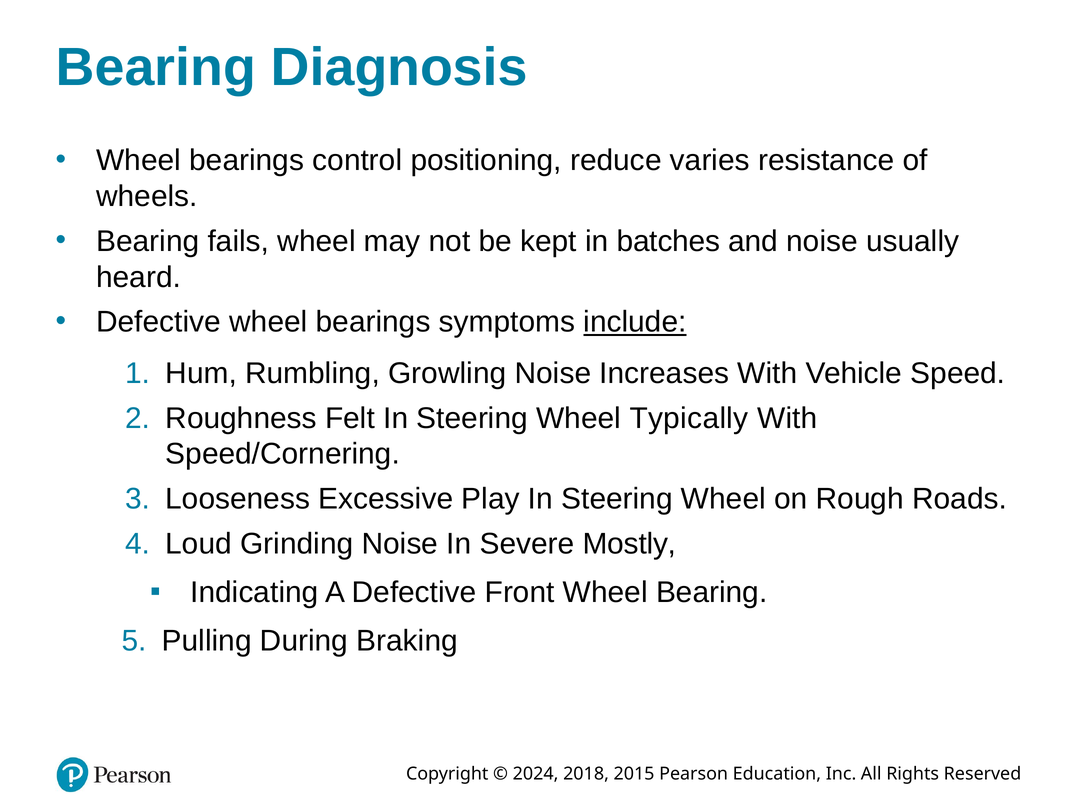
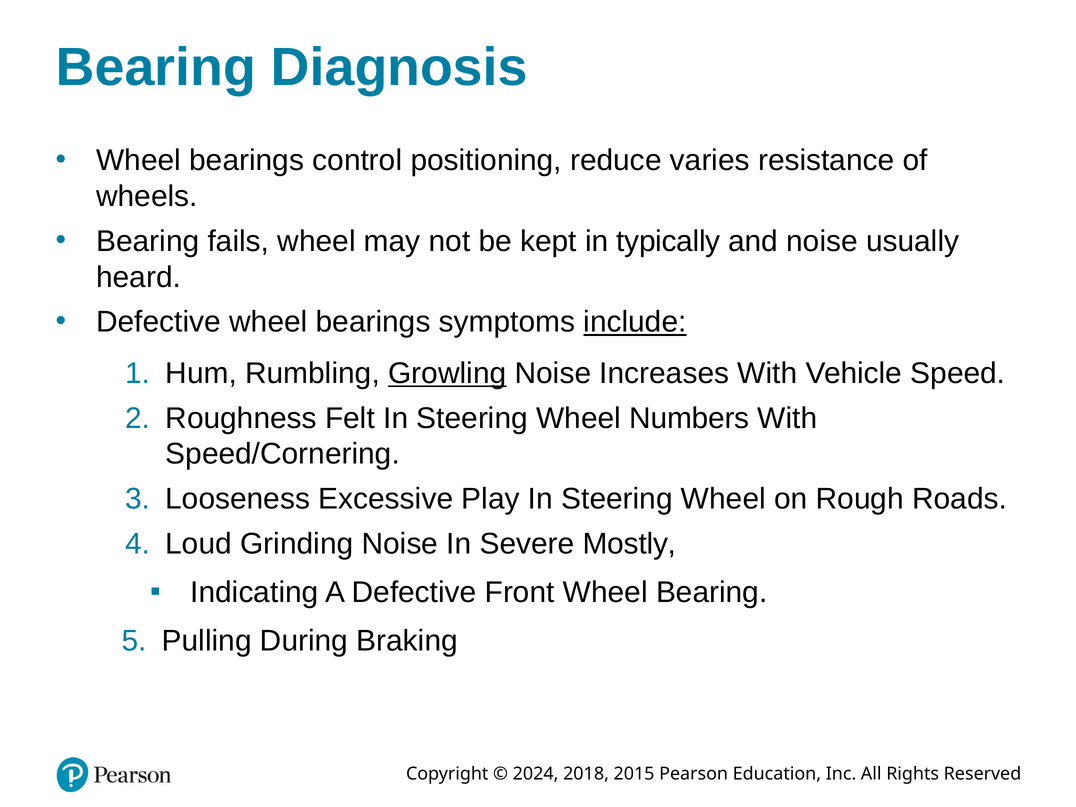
batches: batches -> typically
Growling underline: none -> present
Typically: Typically -> Numbers
